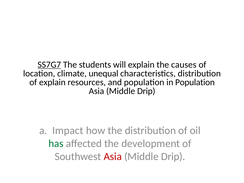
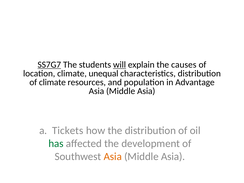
will underline: none -> present
of explain: explain -> climate
in Population: Population -> Advantage
Drip at (146, 91): Drip -> Asia
Impact: Impact -> Tickets
Asia at (113, 157) colour: red -> orange
Drip at (173, 157): Drip -> Asia
